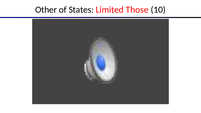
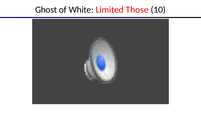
Other: Other -> Ghost
States: States -> White
